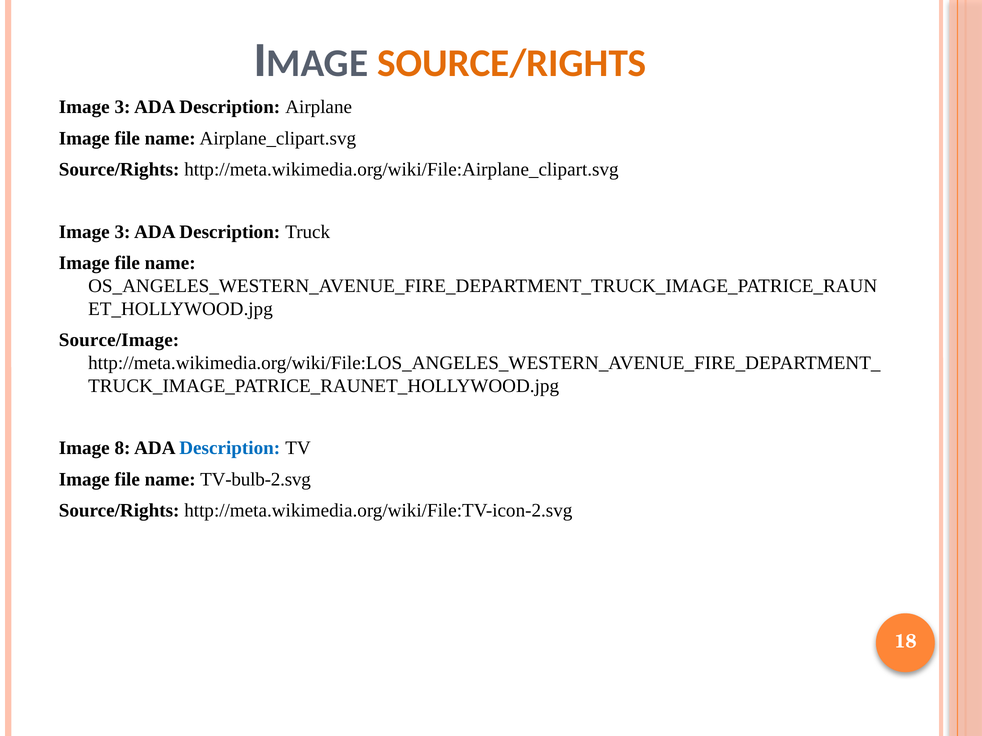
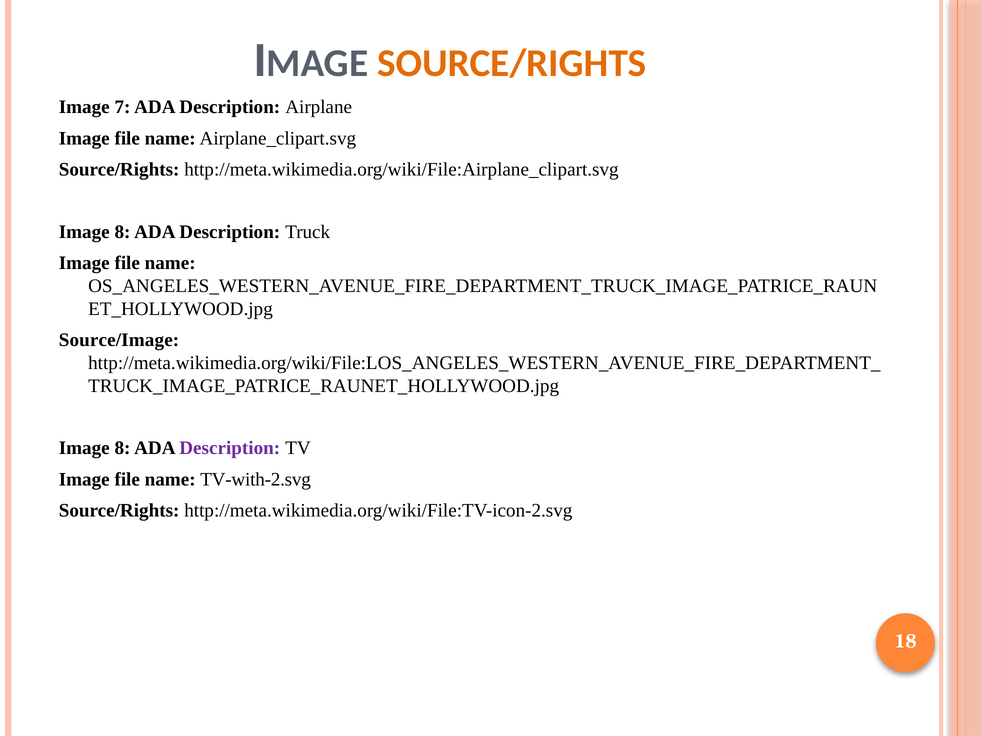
3 at (122, 107): 3 -> 7
3 at (122, 232): 3 -> 8
Description at (230, 448) colour: blue -> purple
TV-bulb-2.svg: TV-bulb-2.svg -> TV-with-2.svg
